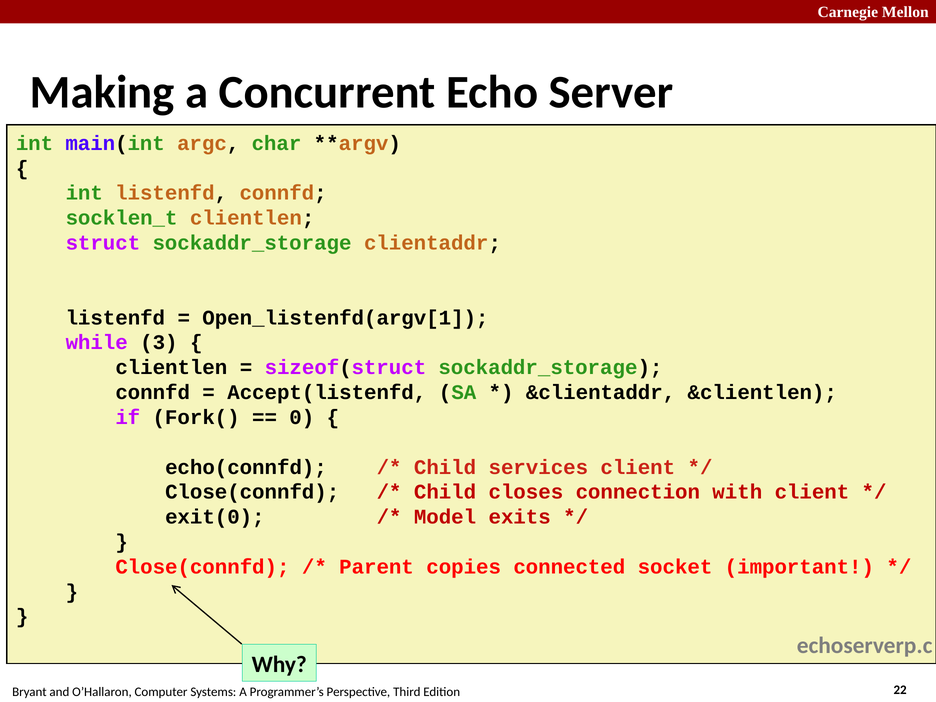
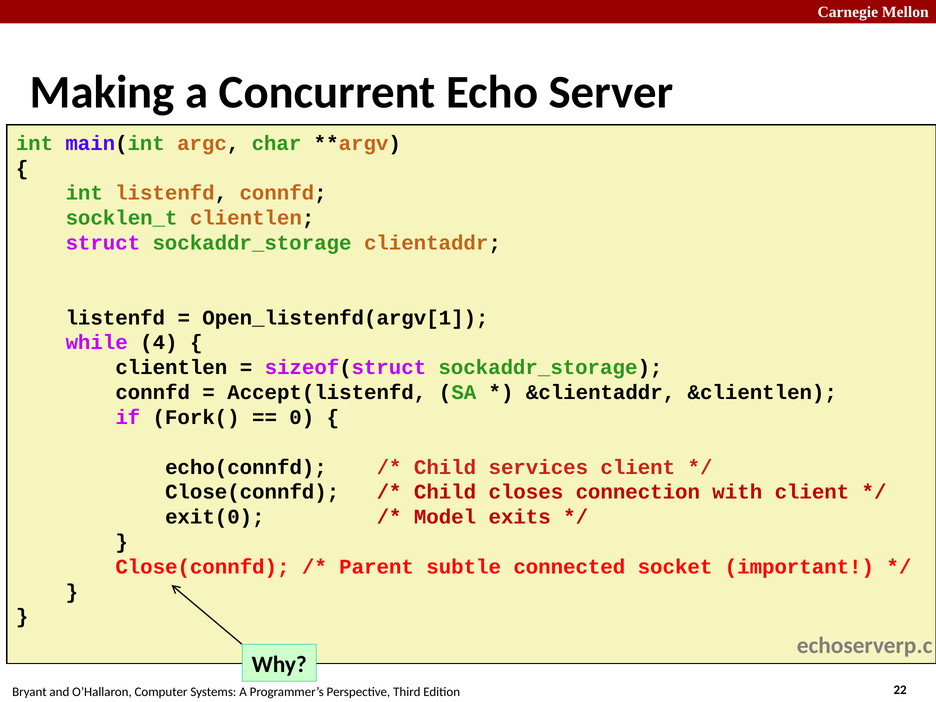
3: 3 -> 4
copies: copies -> subtle
